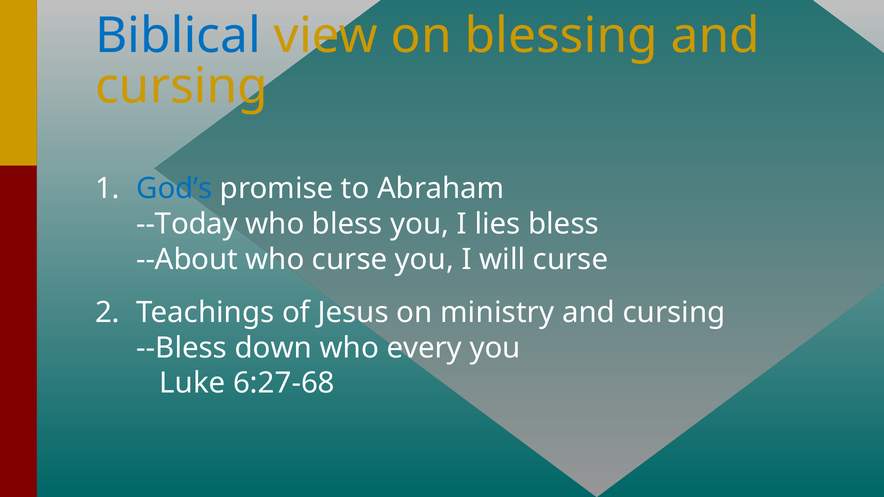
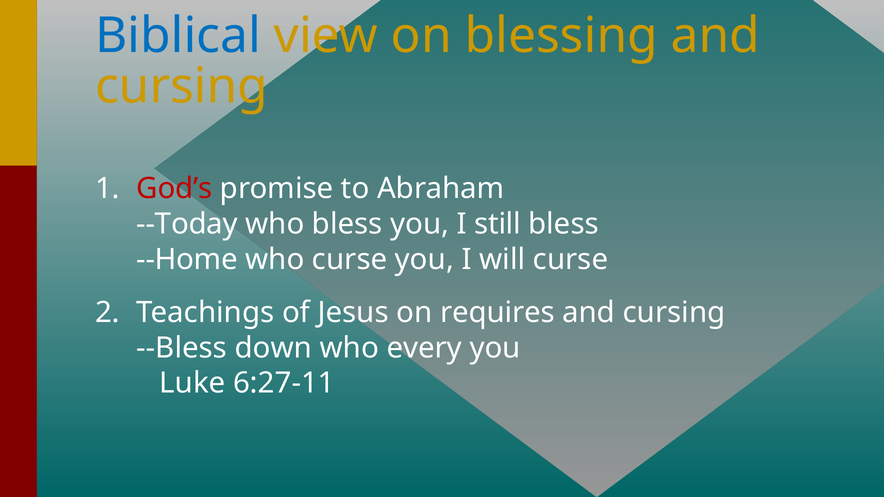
God’s colour: blue -> red
lies: lies -> still
--About: --About -> --Home
ministry: ministry -> requires
6:27-68: 6:27-68 -> 6:27-11
